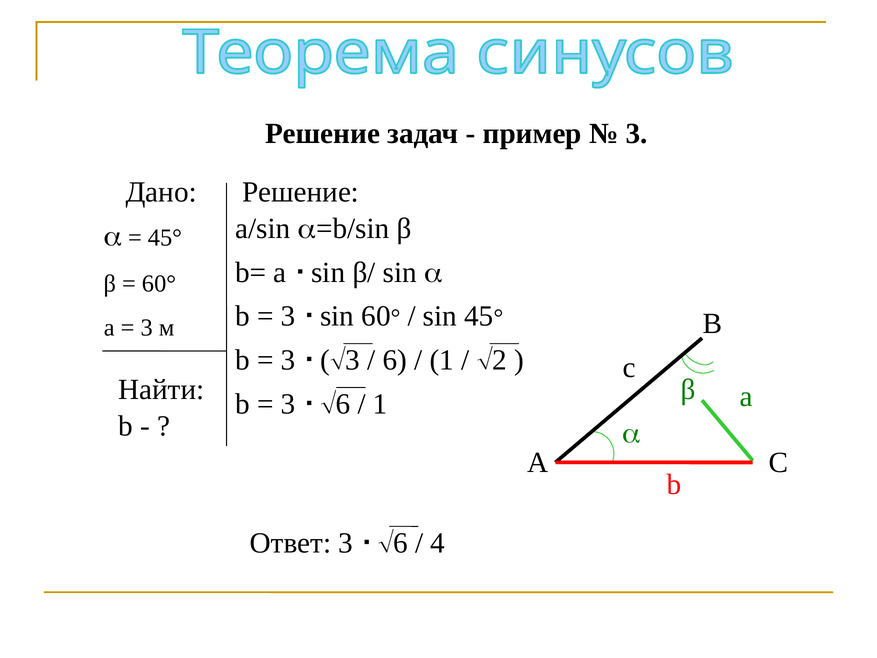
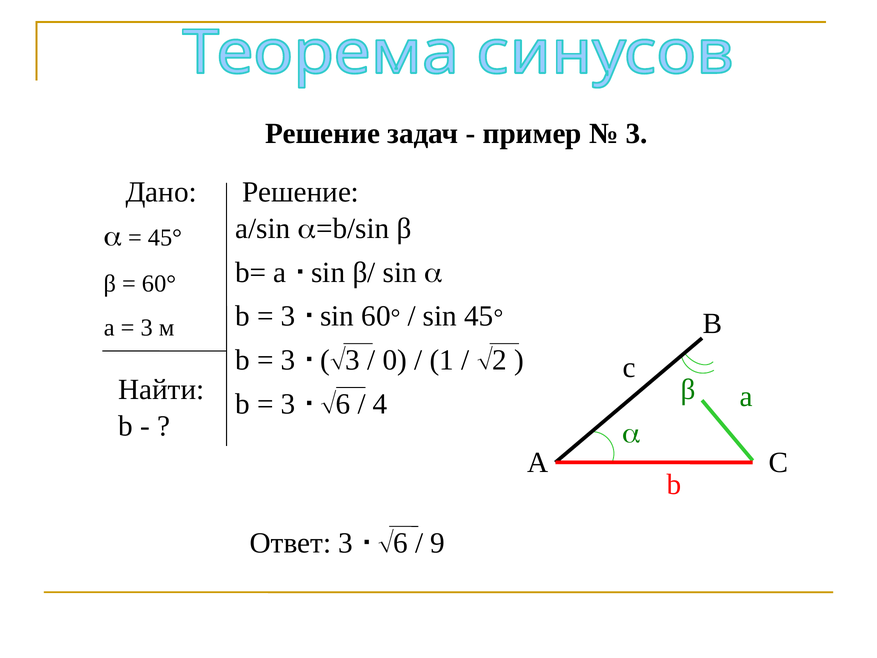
6 at (395, 360): 6 -> 0
1 at (380, 404): 1 -> 4
4: 4 -> 9
